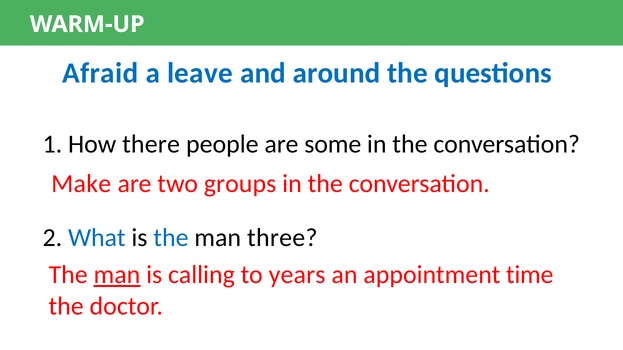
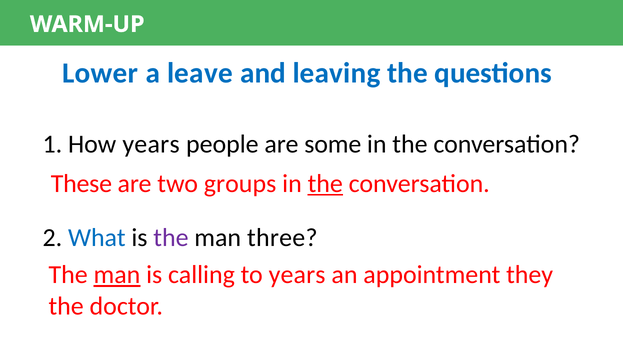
Afraid: Afraid -> Lower
around: around -> leaving
How there: there -> years
Make: Make -> These
the at (325, 184) underline: none -> present
the at (171, 238) colour: blue -> purple
time: time -> they
